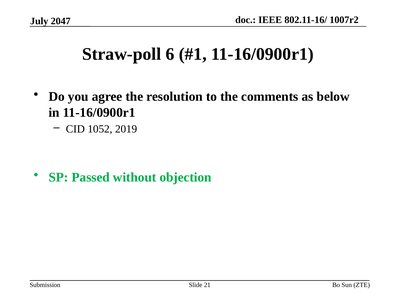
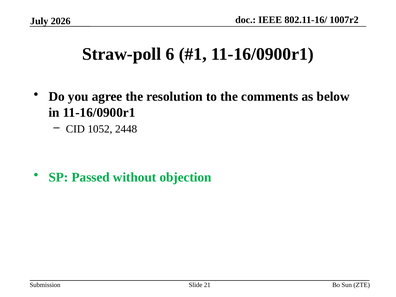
2047: 2047 -> 2026
2019: 2019 -> 2448
